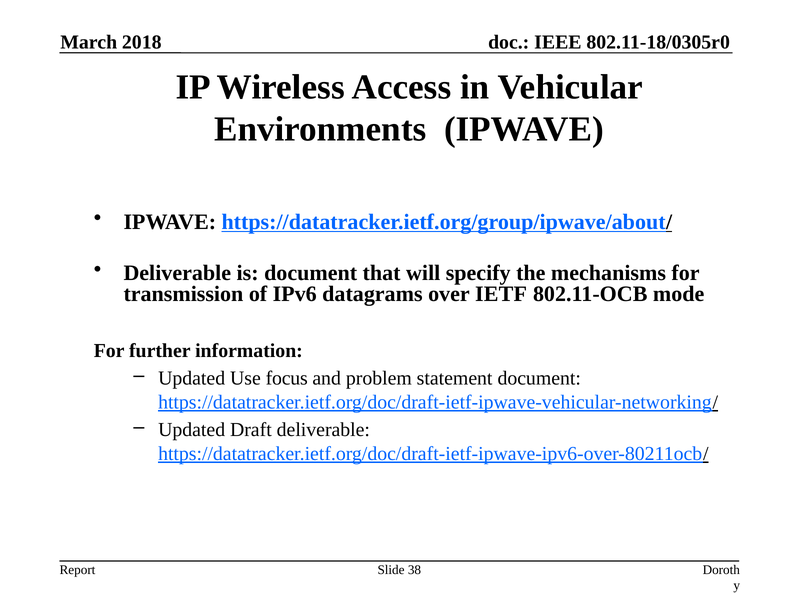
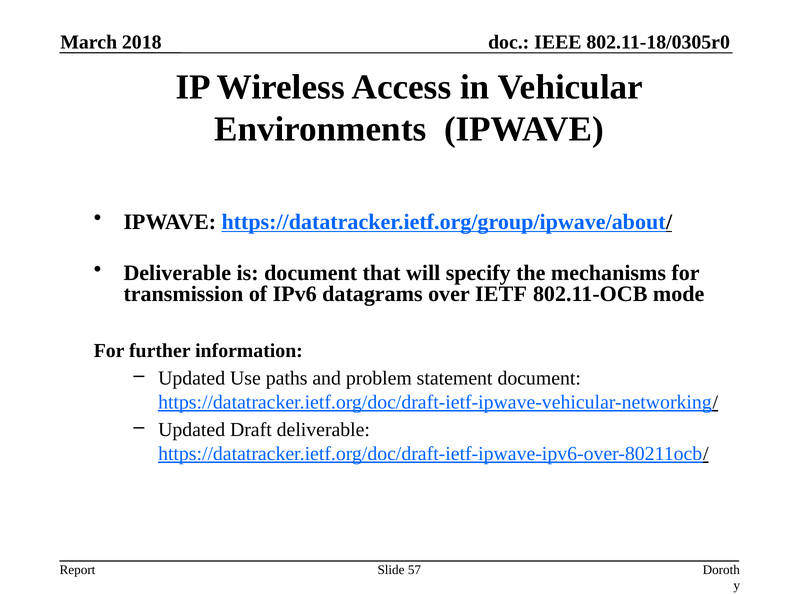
focus: focus -> paths
38: 38 -> 57
